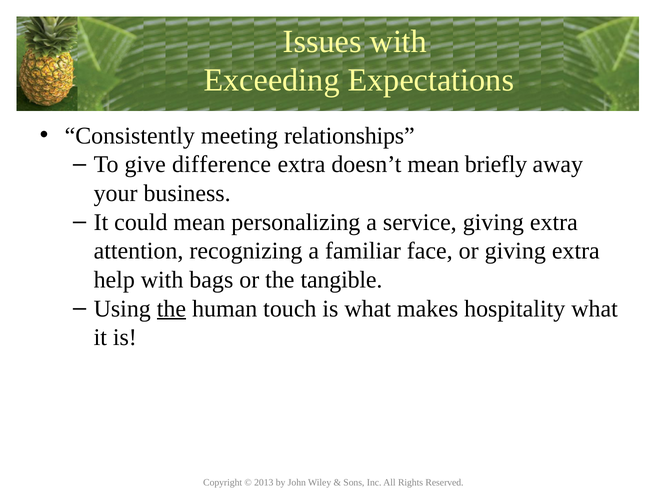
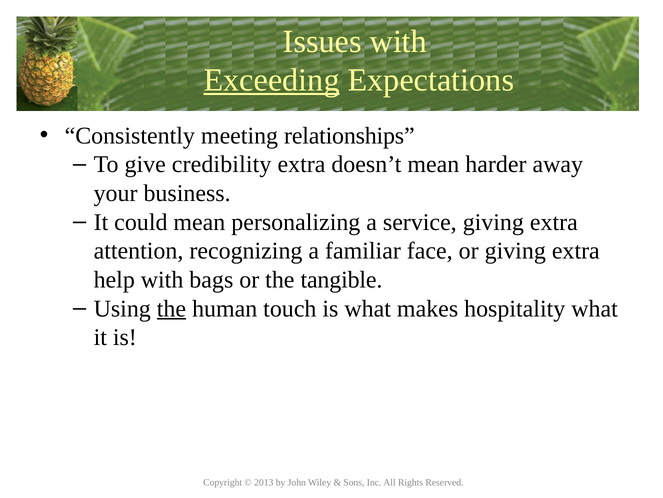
Exceeding underline: none -> present
difference: difference -> credibility
briefly: briefly -> harder
